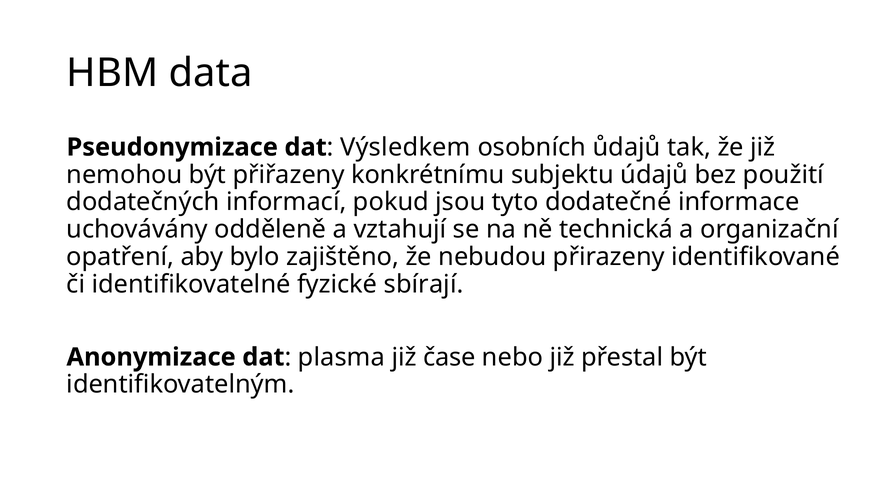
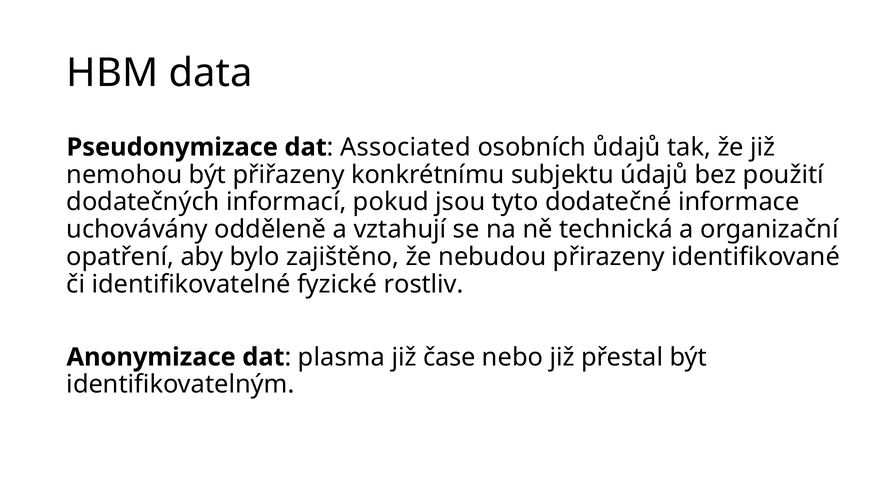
Výsledkem: Výsledkem -> Associated
sbírají: sbírají -> rostliv
